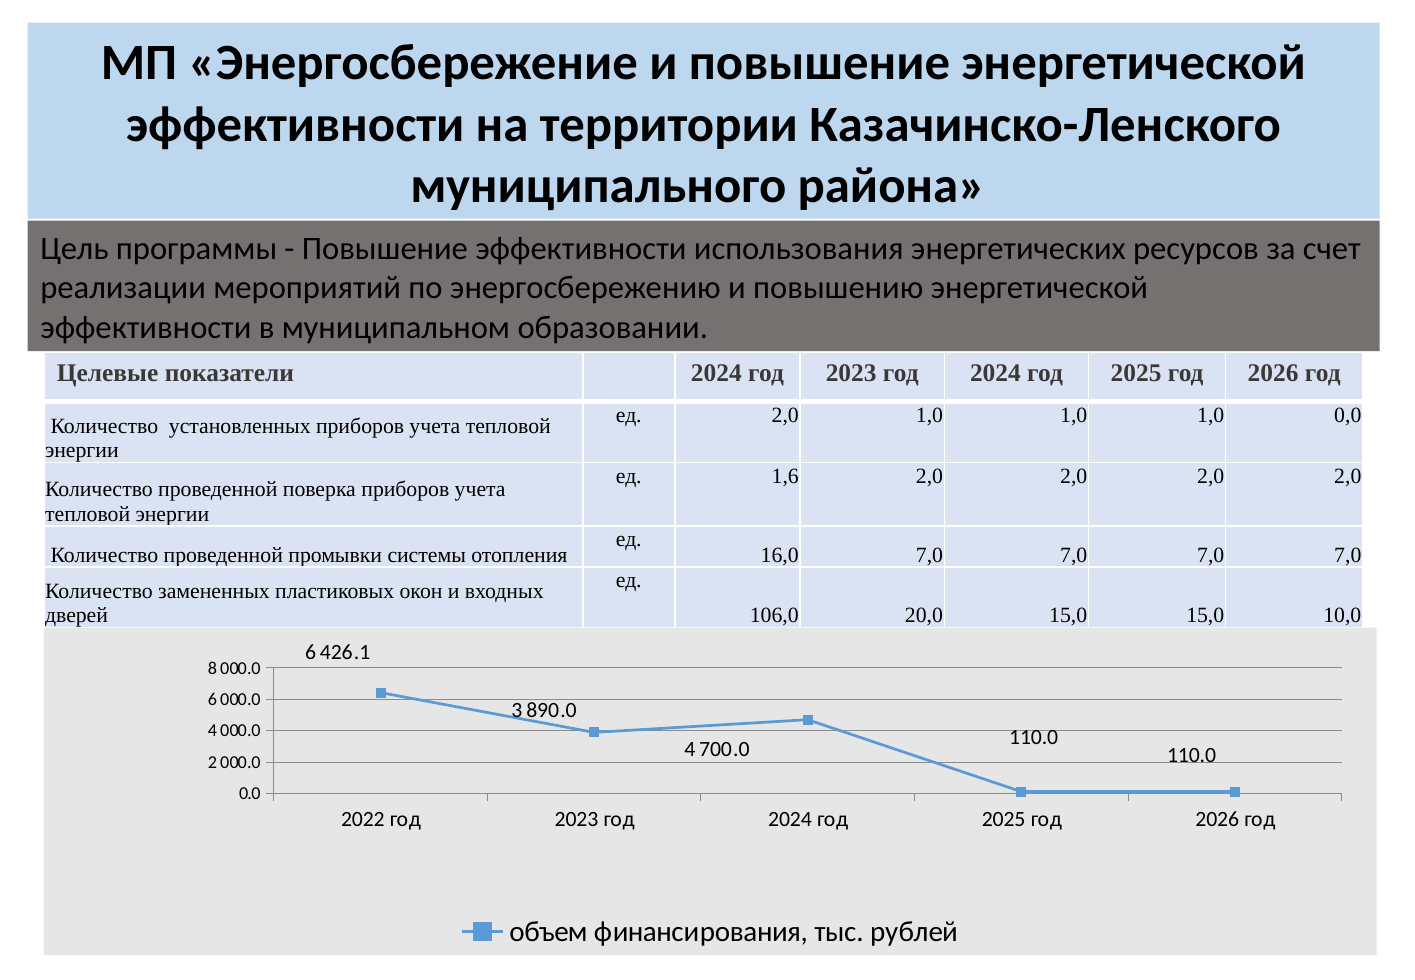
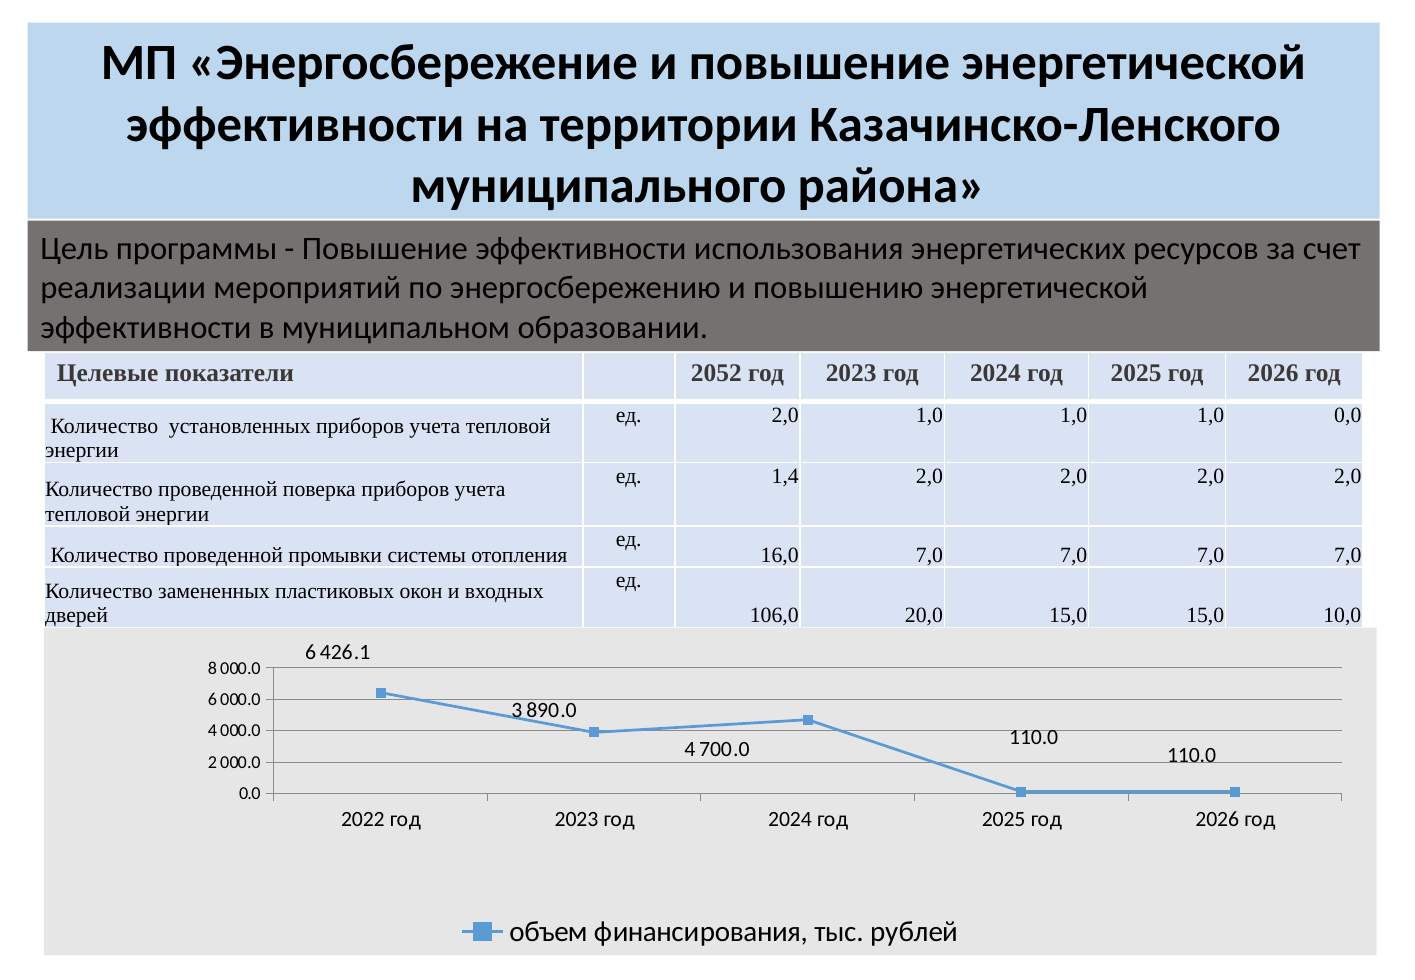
показатели 2024: 2024 -> 2052
1,6: 1,6 -> 1,4
